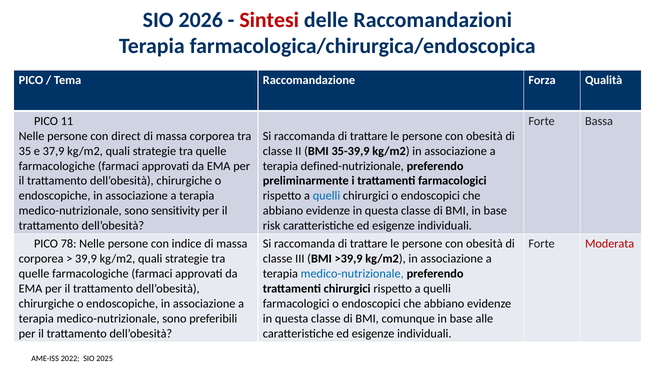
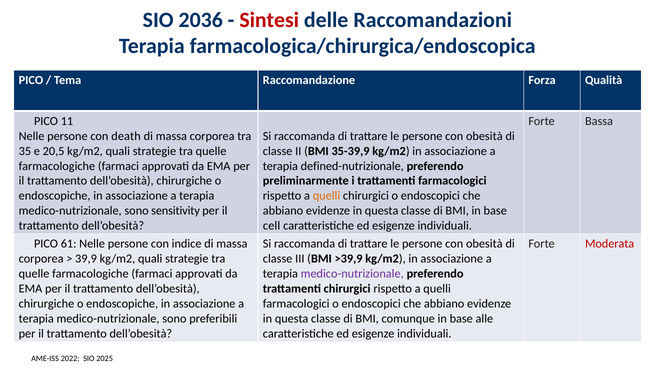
2026: 2026 -> 2036
direct: direct -> death
37,9: 37,9 -> 20,5
quelli at (326, 196) colour: blue -> orange
risk: risk -> cell
78: 78 -> 61
medico-nutrizionale at (352, 274) colour: blue -> purple
